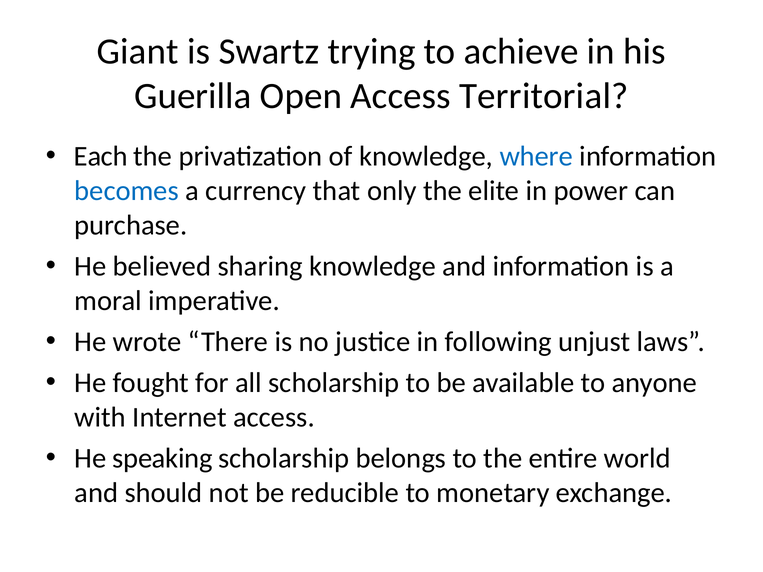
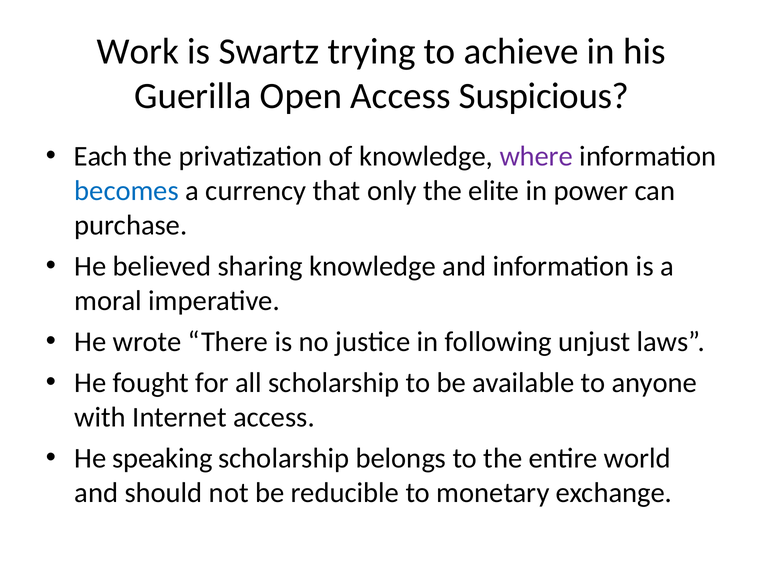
Giant: Giant -> Work
Territorial: Territorial -> Suspicious
where colour: blue -> purple
